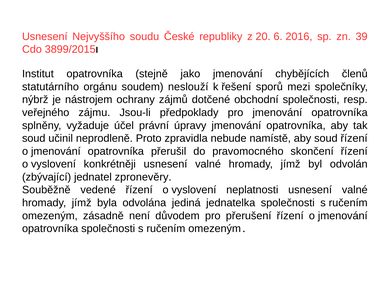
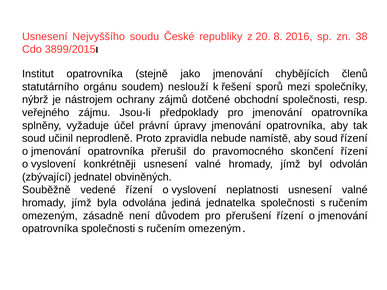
6: 6 -> 8
39: 39 -> 38
zpronevěry: zpronevěry -> obviněných
